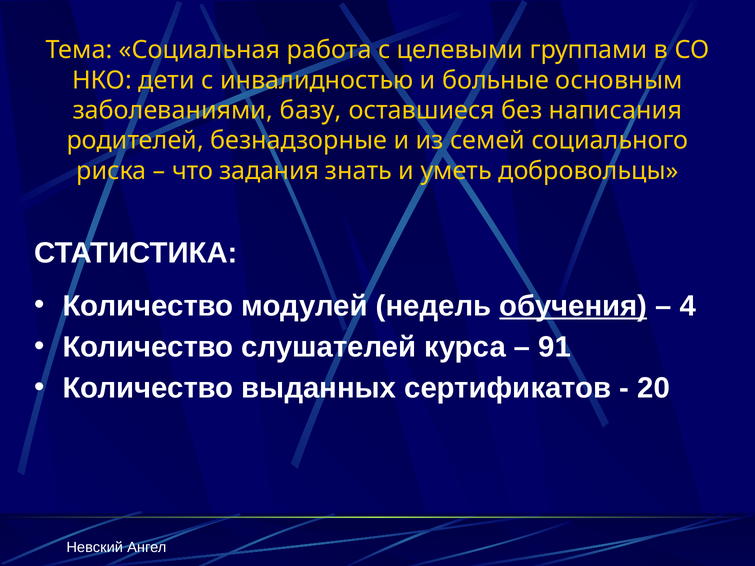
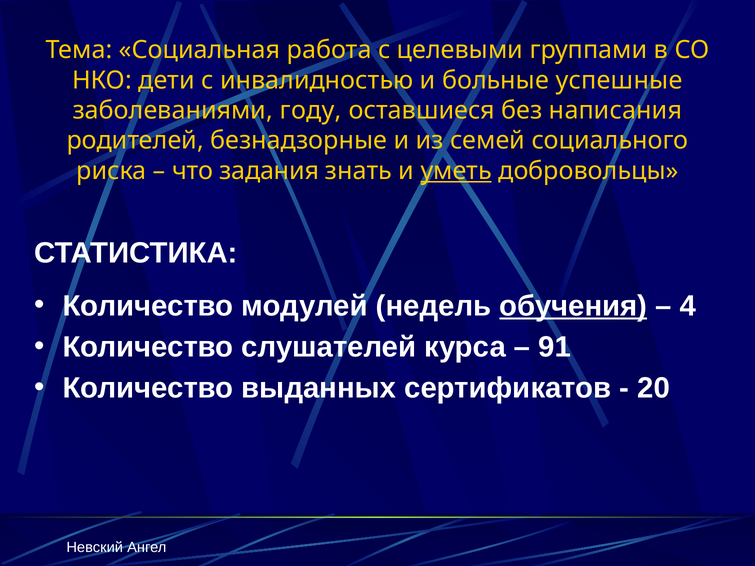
основным: основным -> успешные
базу: базу -> году
уметь underline: none -> present
